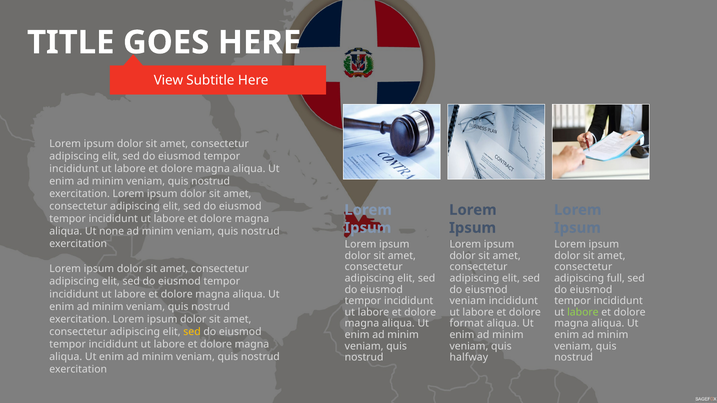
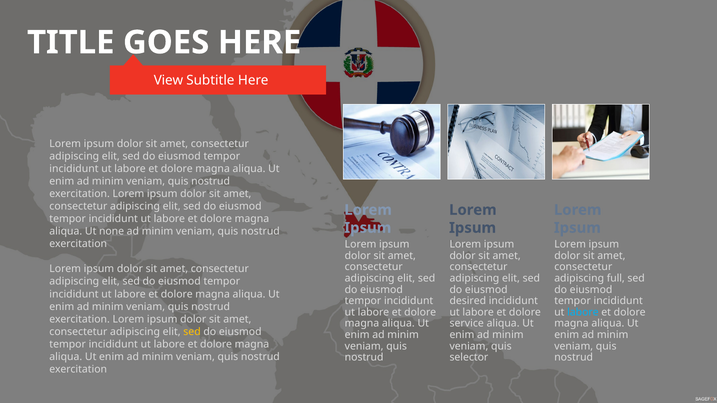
veniam at (468, 301): veniam -> desired
labore at (583, 312) colour: light green -> light blue
format: format -> service
halfway: halfway -> selector
